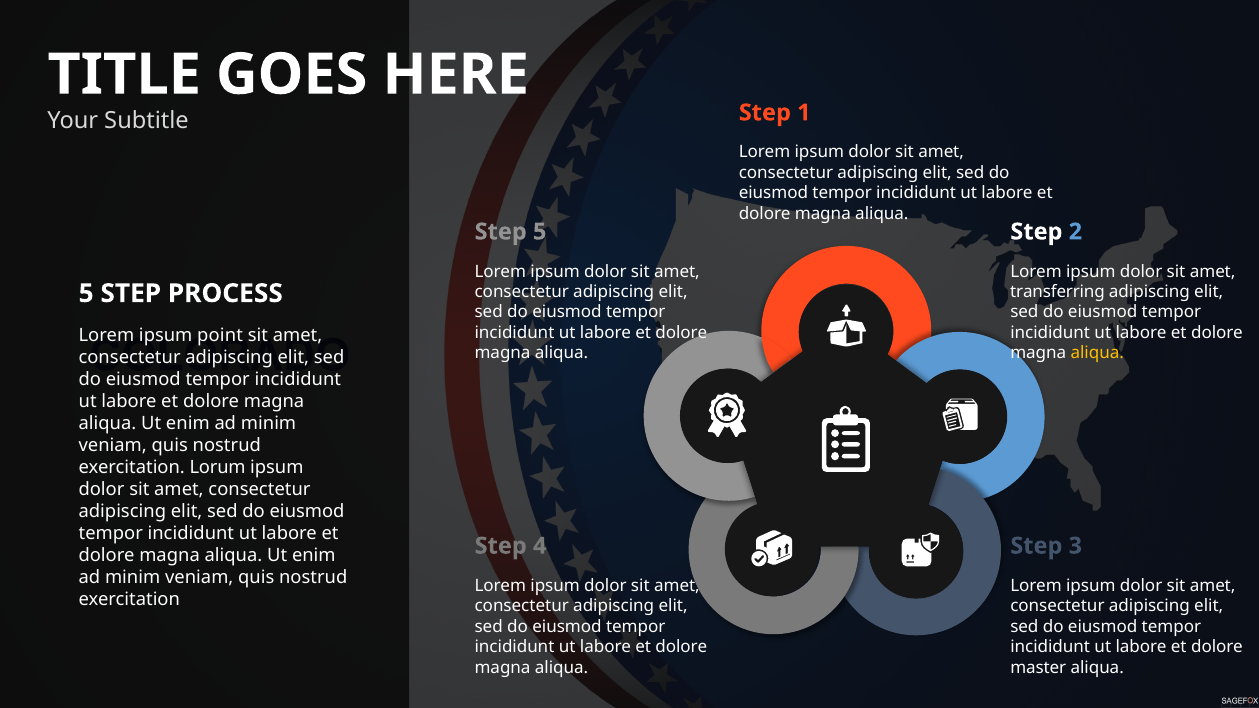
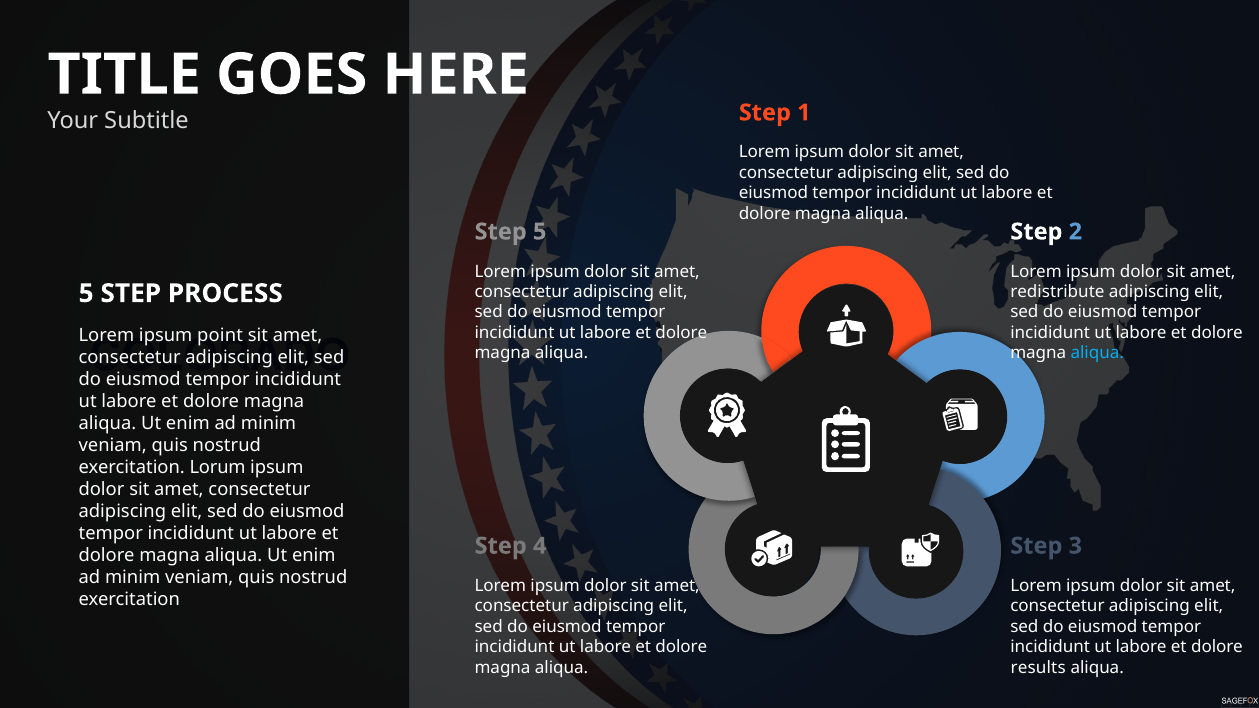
transferring: transferring -> redistribute
aliqua at (1097, 353) colour: yellow -> light blue
master: master -> results
